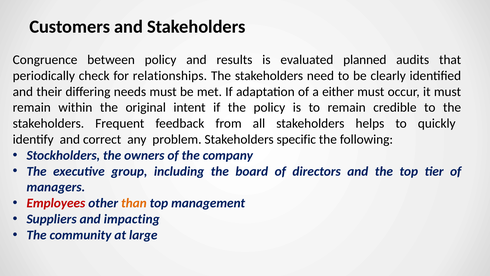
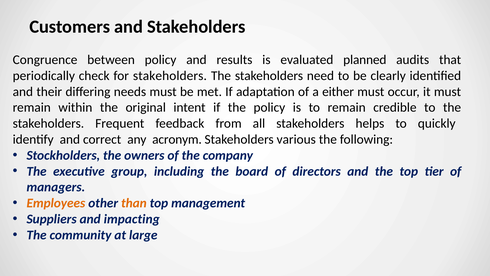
for relationships: relationships -> stakeholders
problem: problem -> acronym
specific: specific -> various
Employees colour: red -> orange
